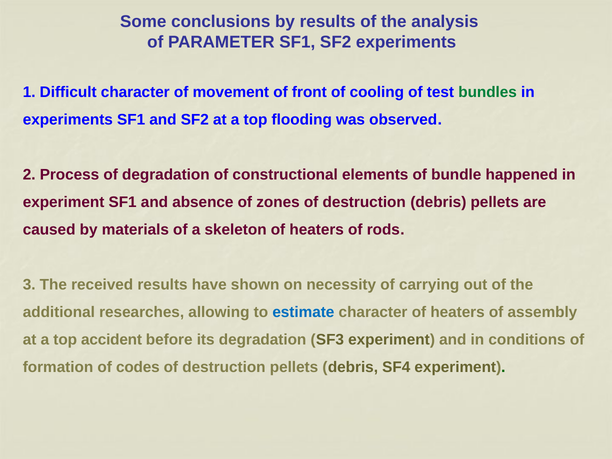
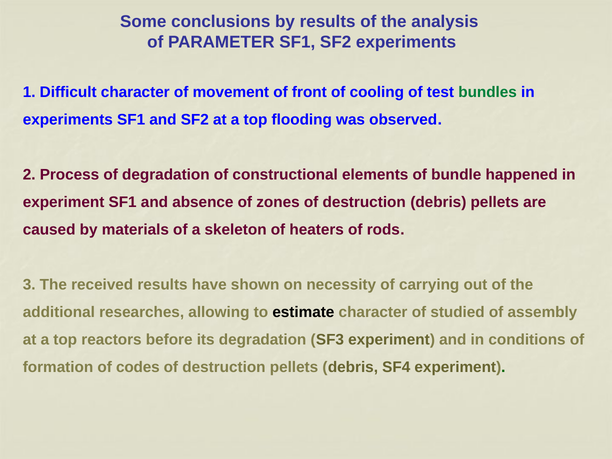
estimate colour: blue -> black
character of heaters: heaters -> studied
accident: accident -> reactors
